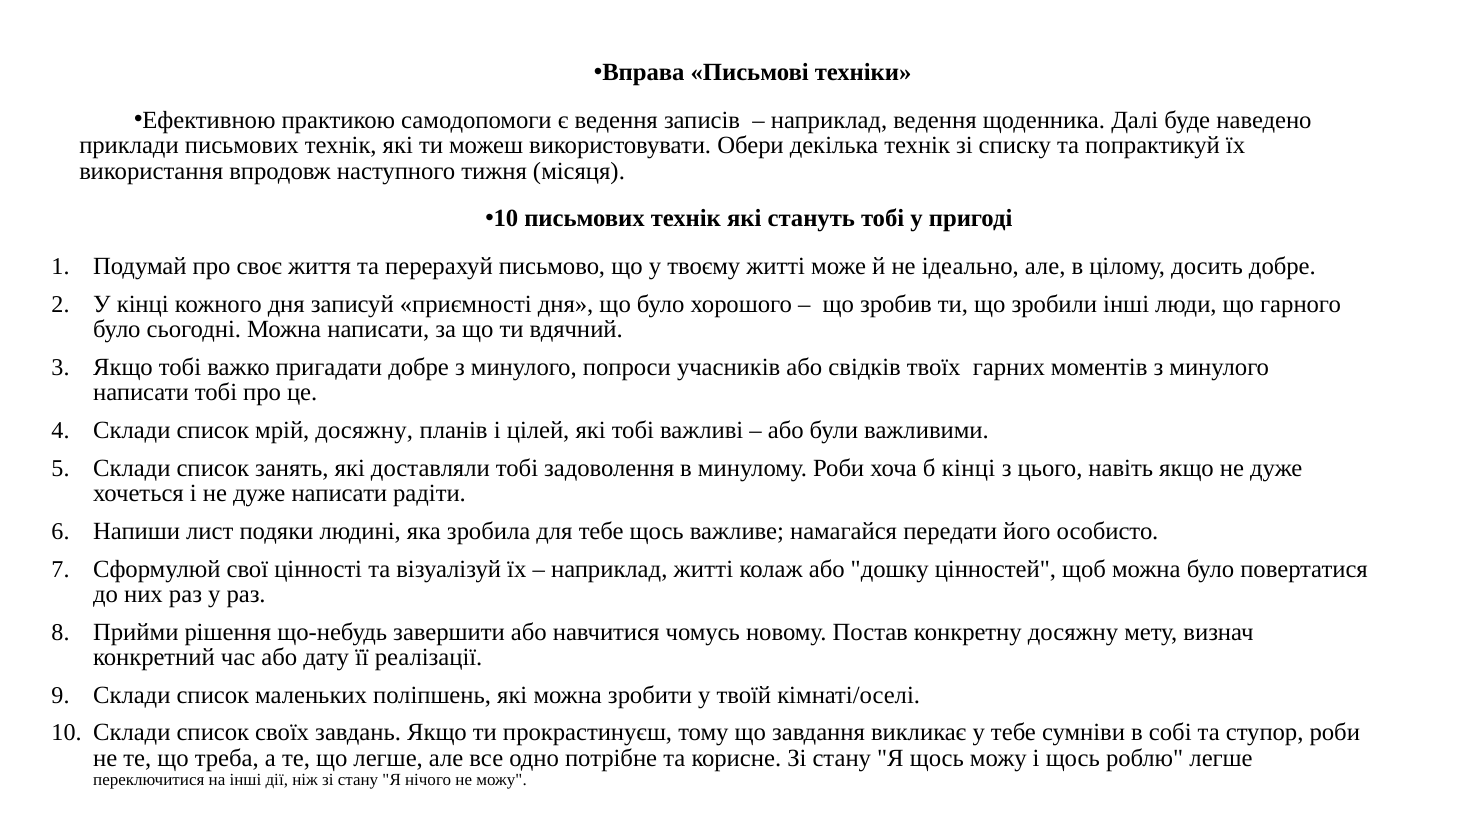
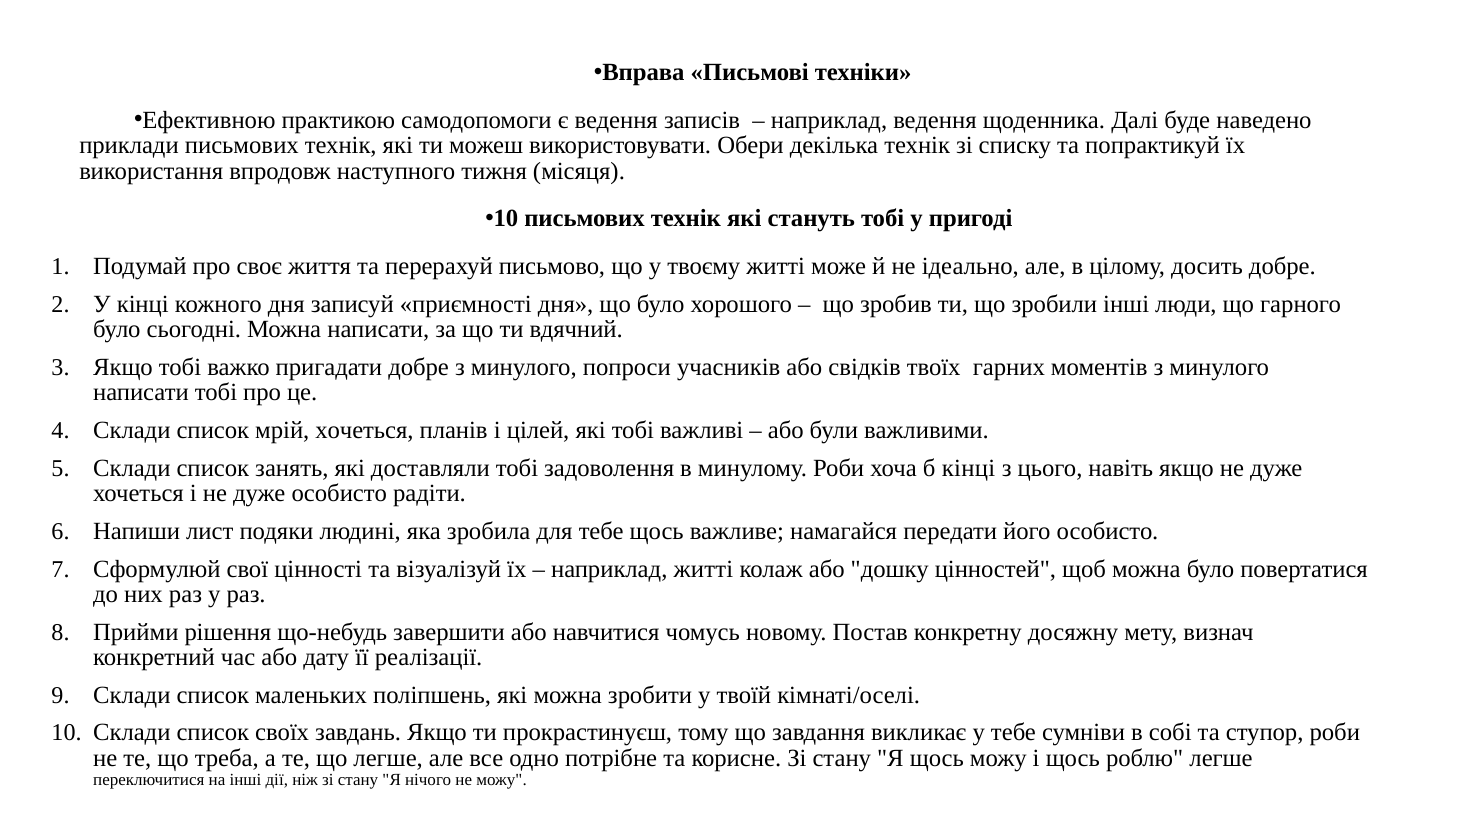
мрій досяжну: досяжну -> хочеться
дуже написати: написати -> особисто
